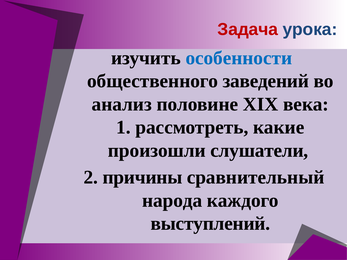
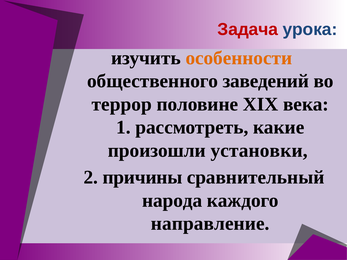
особенности colour: blue -> orange
анализ: анализ -> террор
слушатели: слушатели -> установки
выступлений: выступлений -> направление
